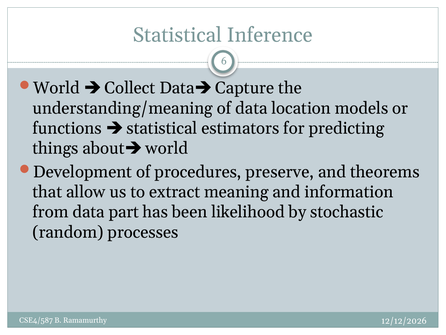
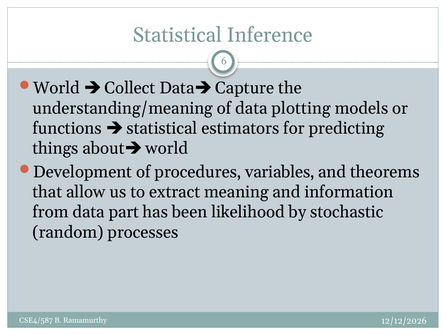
location: location -> plotting
preserve: preserve -> variables
